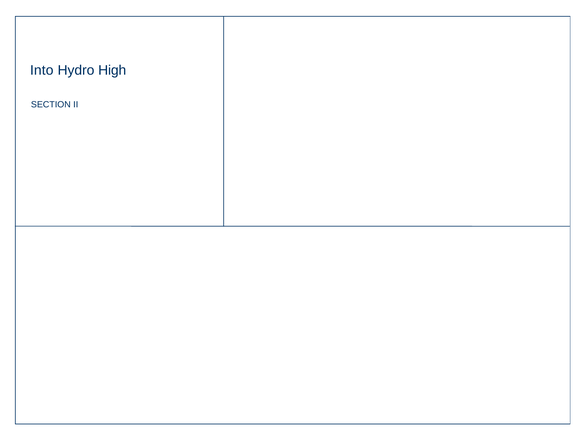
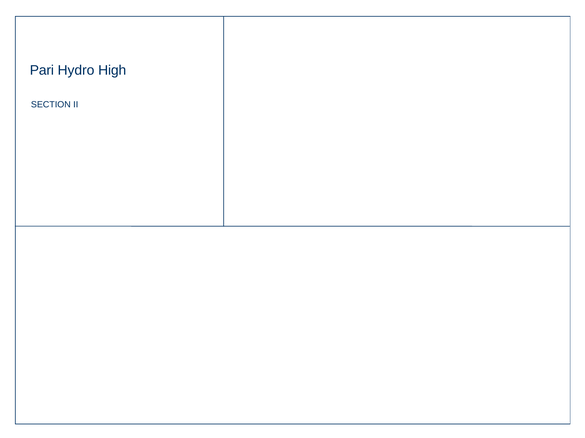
Into: Into -> Pari
